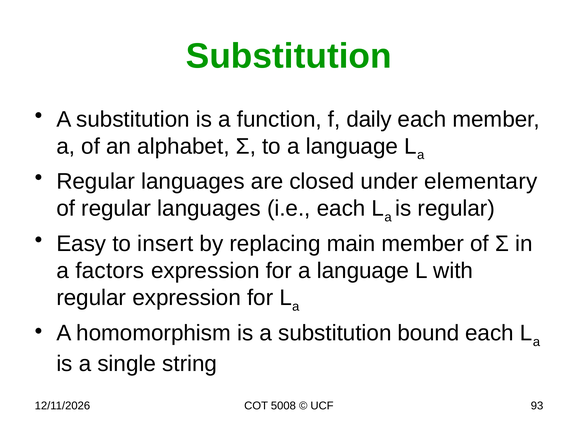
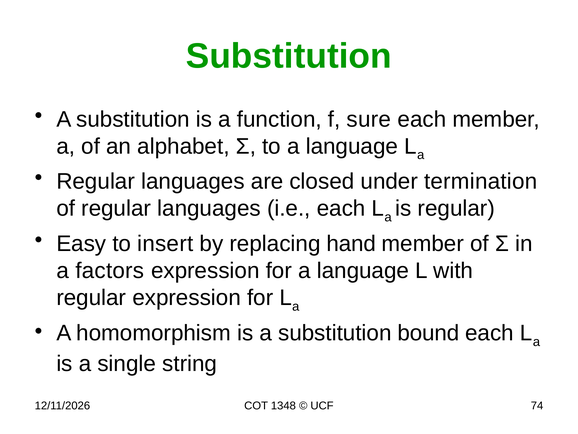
daily: daily -> sure
elementary: elementary -> termination
main: main -> hand
5008: 5008 -> 1348
93: 93 -> 74
